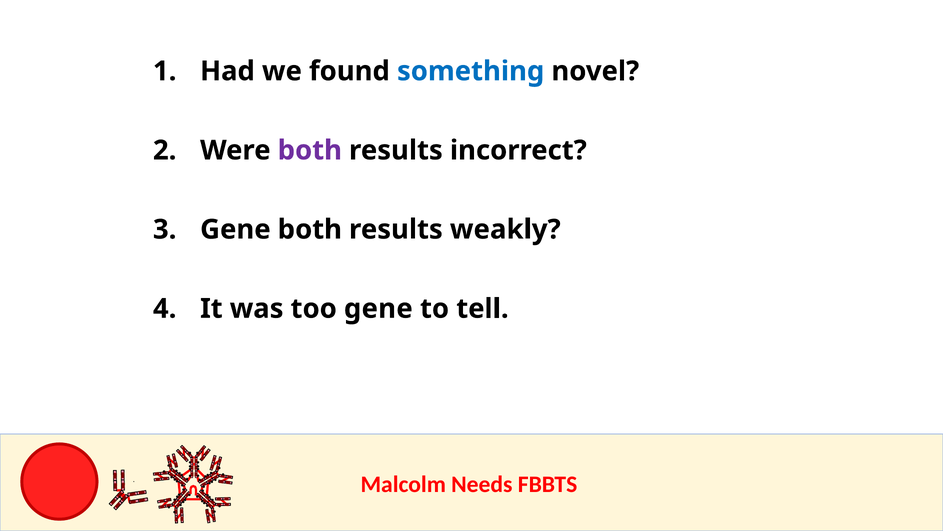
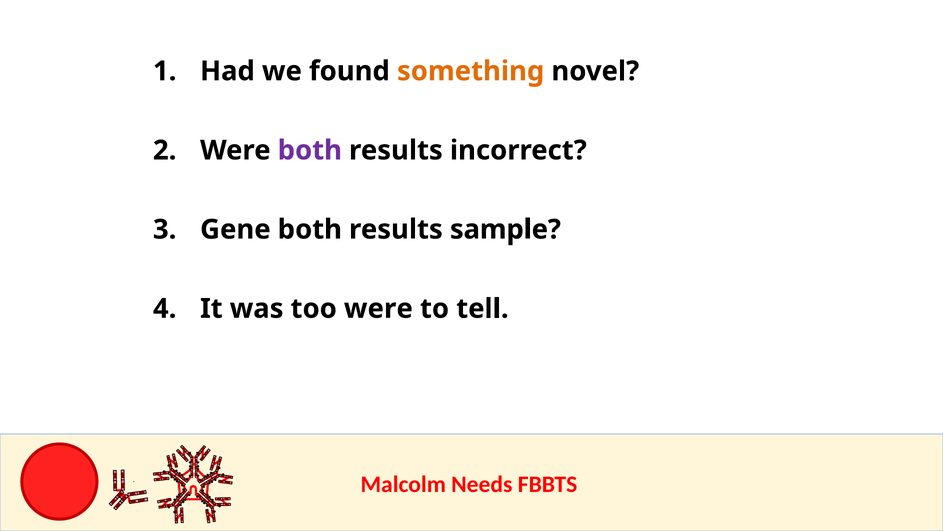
something colour: blue -> orange
weakly: weakly -> sample
too gene: gene -> were
